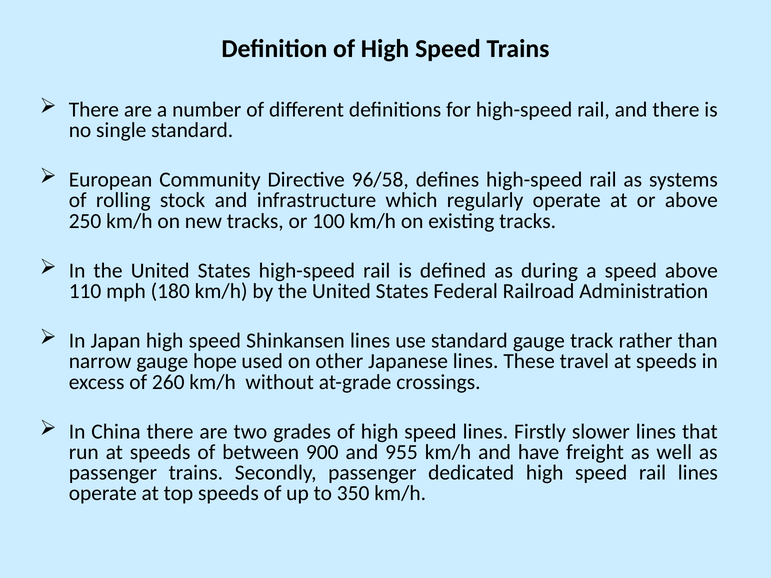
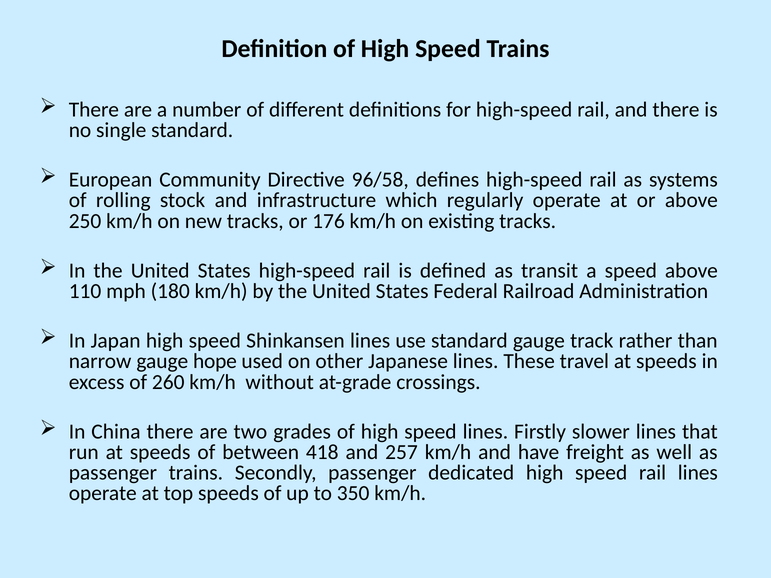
100: 100 -> 176
during: during -> transit
900: 900 -> 418
955: 955 -> 257
